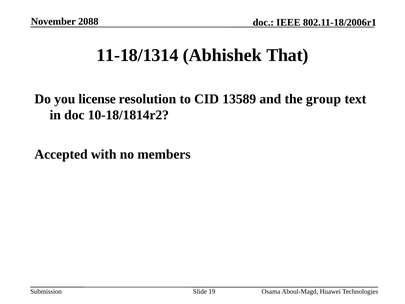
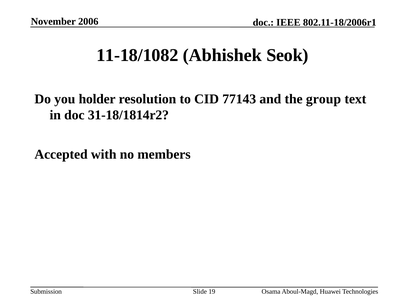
2088: 2088 -> 2006
11-18/1314: 11-18/1314 -> 11-18/1082
That: That -> Seok
license: license -> holder
13589: 13589 -> 77143
10-18/1814r2: 10-18/1814r2 -> 31-18/1814r2
